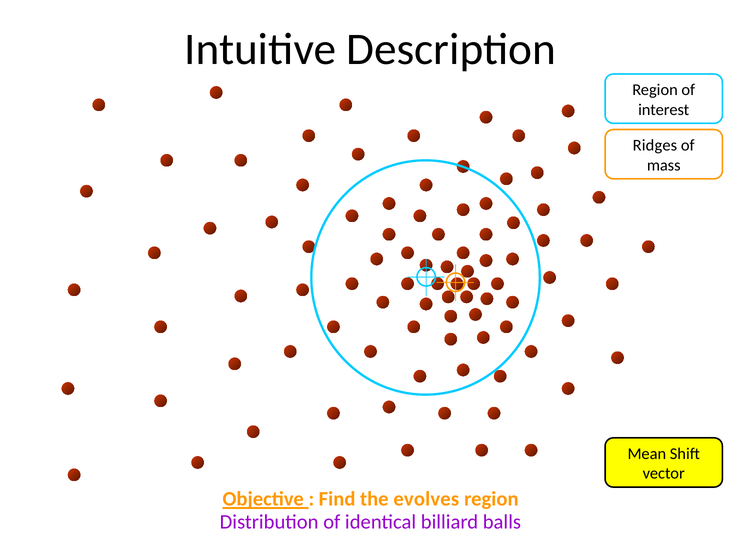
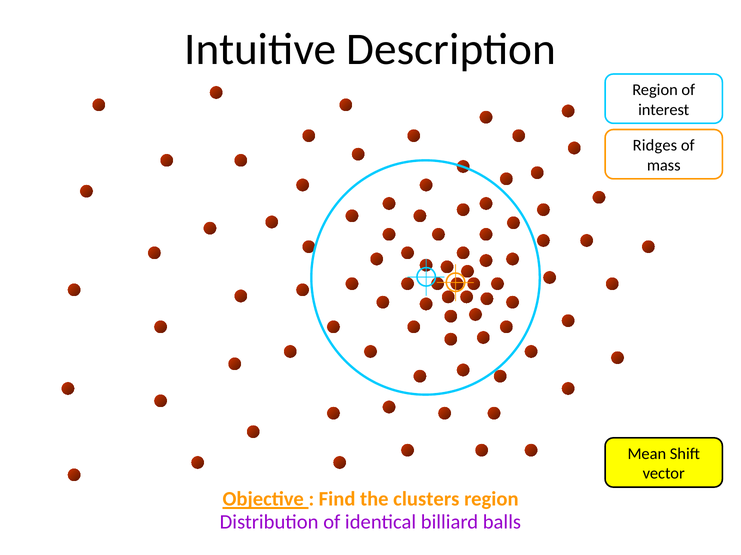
evolves: evolves -> clusters
